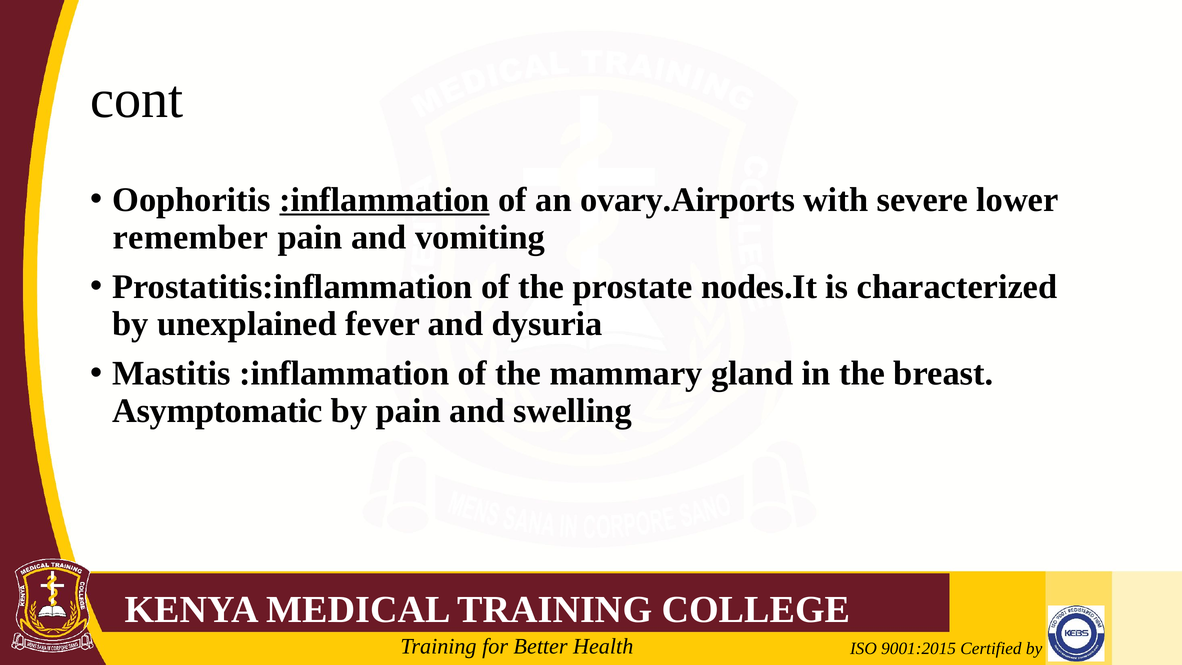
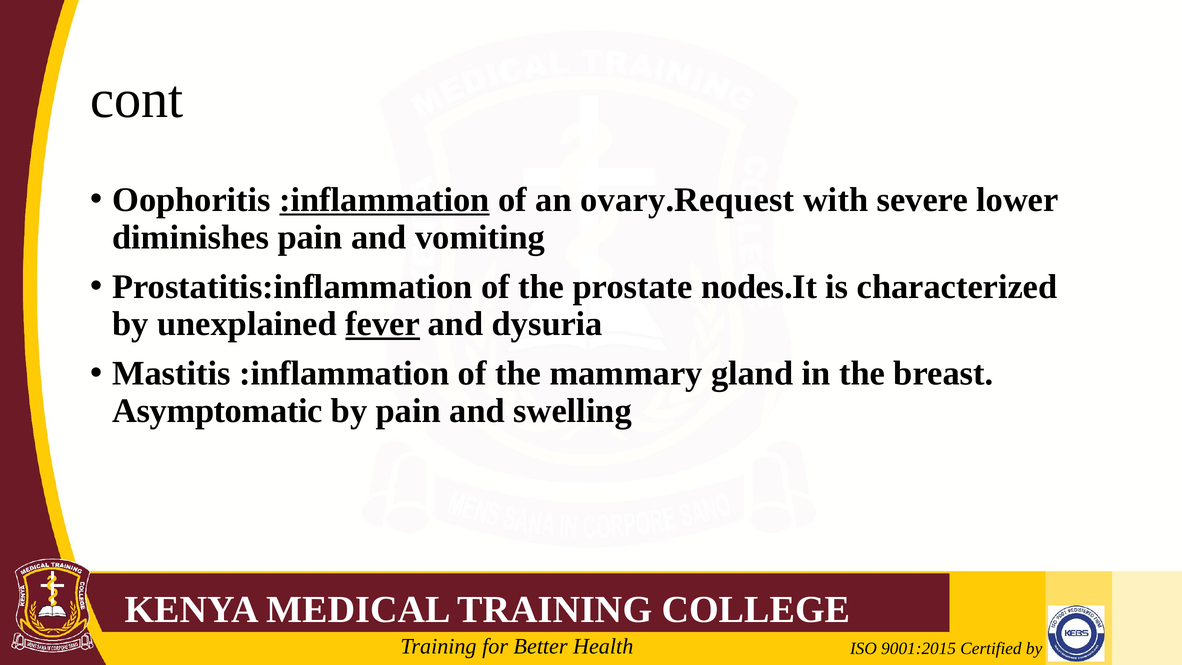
ovary.Airports: ovary.Airports -> ovary.Request
remember: remember -> diminishes
fever underline: none -> present
